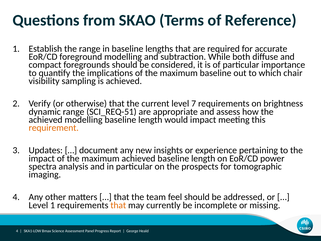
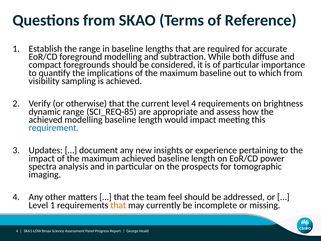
which chair: chair -> from
level 7: 7 -> 4
SCI_REQ-51: SCI_REQ-51 -> SCI_REQ-85
requirement colour: orange -> blue
